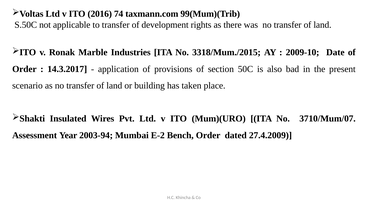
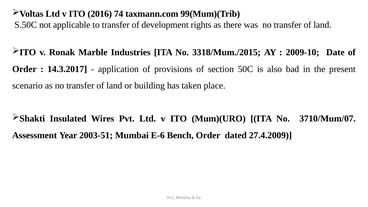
2003-94: 2003-94 -> 2003-51
E-2: E-2 -> E-6
